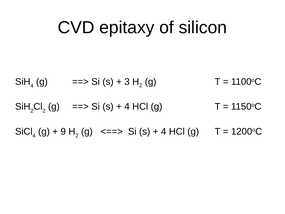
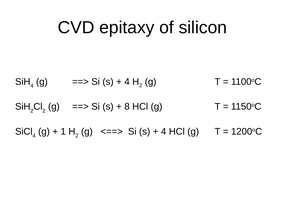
3 at (127, 82): 3 -> 4
4 at (127, 106): 4 -> 8
9: 9 -> 1
